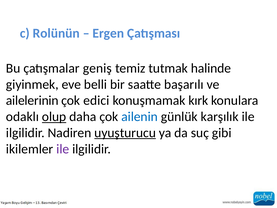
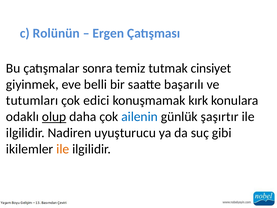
geniş: geniş -> sonra
halinde: halinde -> cinsiyet
ailelerinin: ailelerinin -> tutumları
karşılık: karşılık -> şaşırtır
uyuşturucu underline: present -> none
ile at (63, 149) colour: purple -> orange
